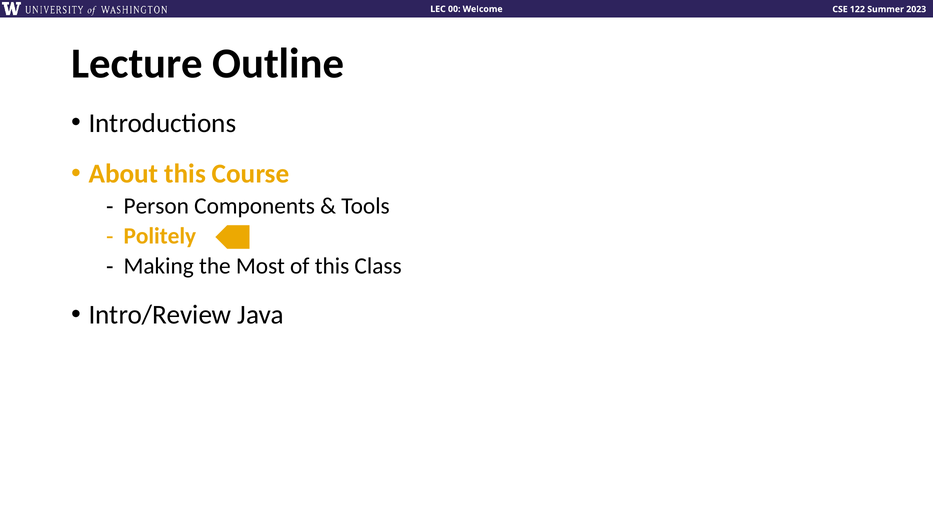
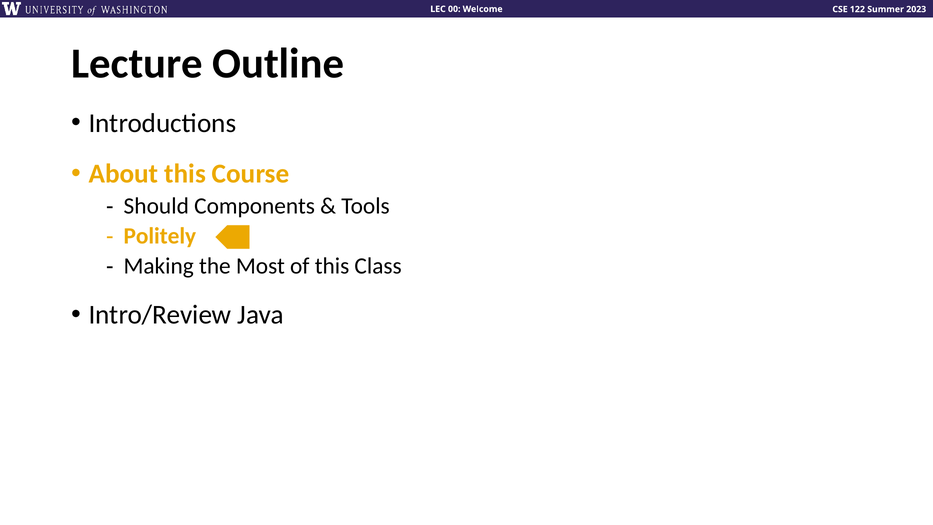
Person: Person -> Should
